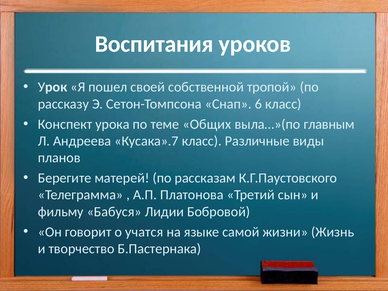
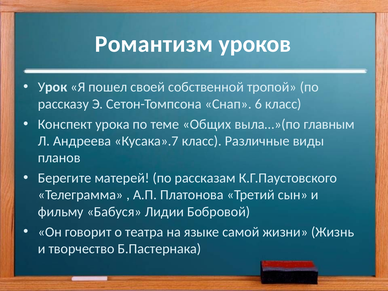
Воспитания: Воспитания -> Романтизм
учатся: учатся -> театра
